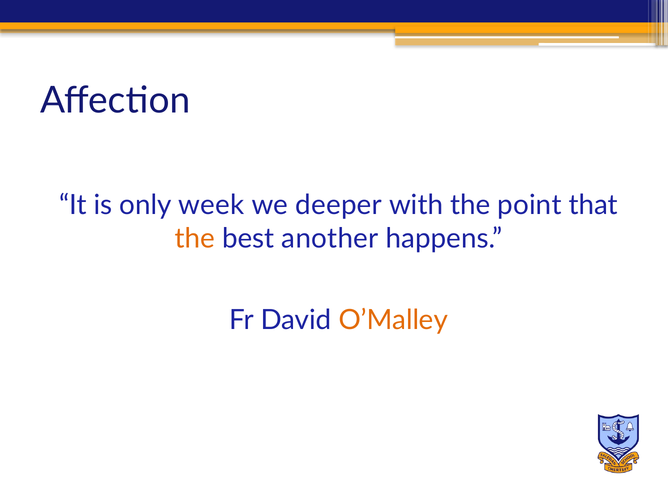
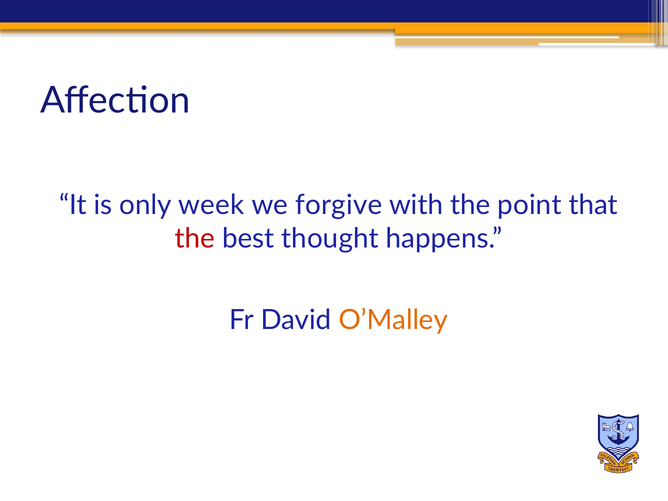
deeper: deeper -> forgive
the at (195, 238) colour: orange -> red
another: another -> thought
